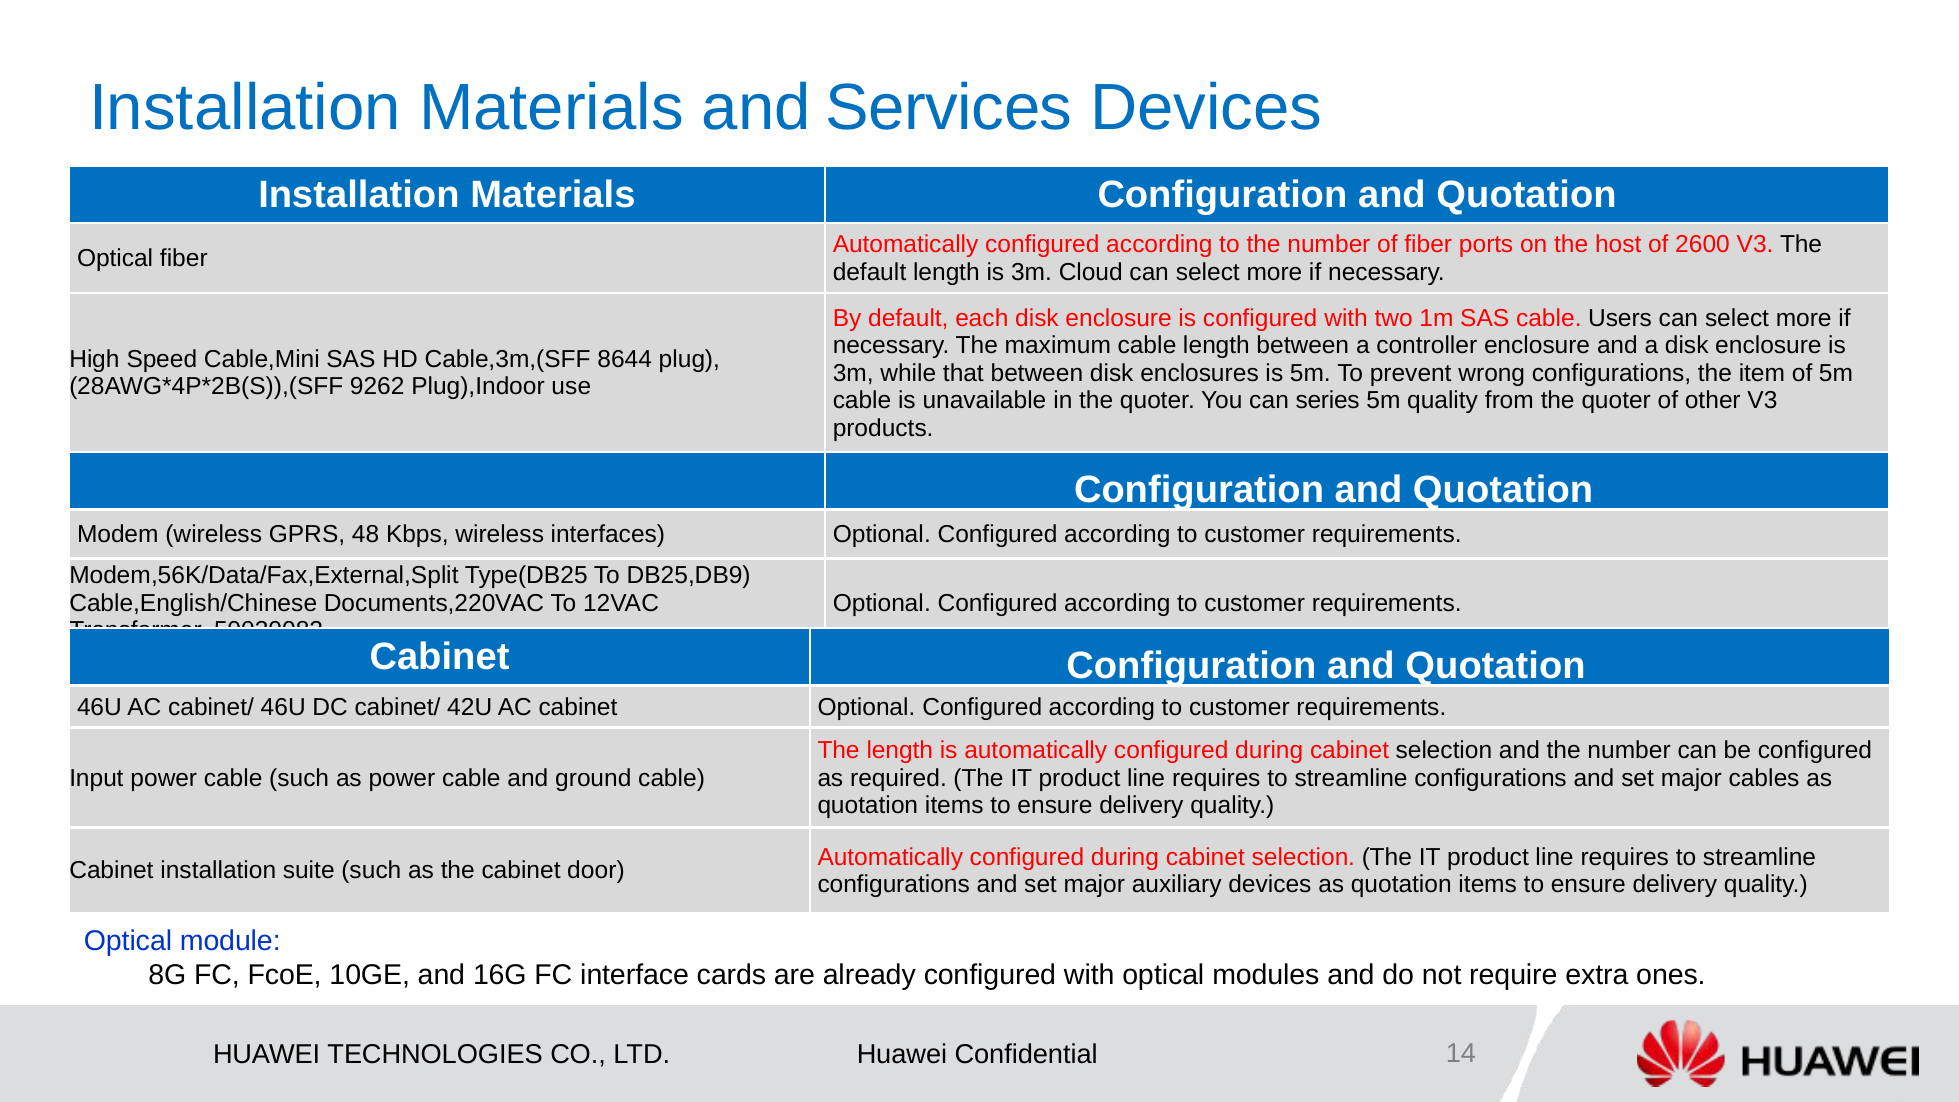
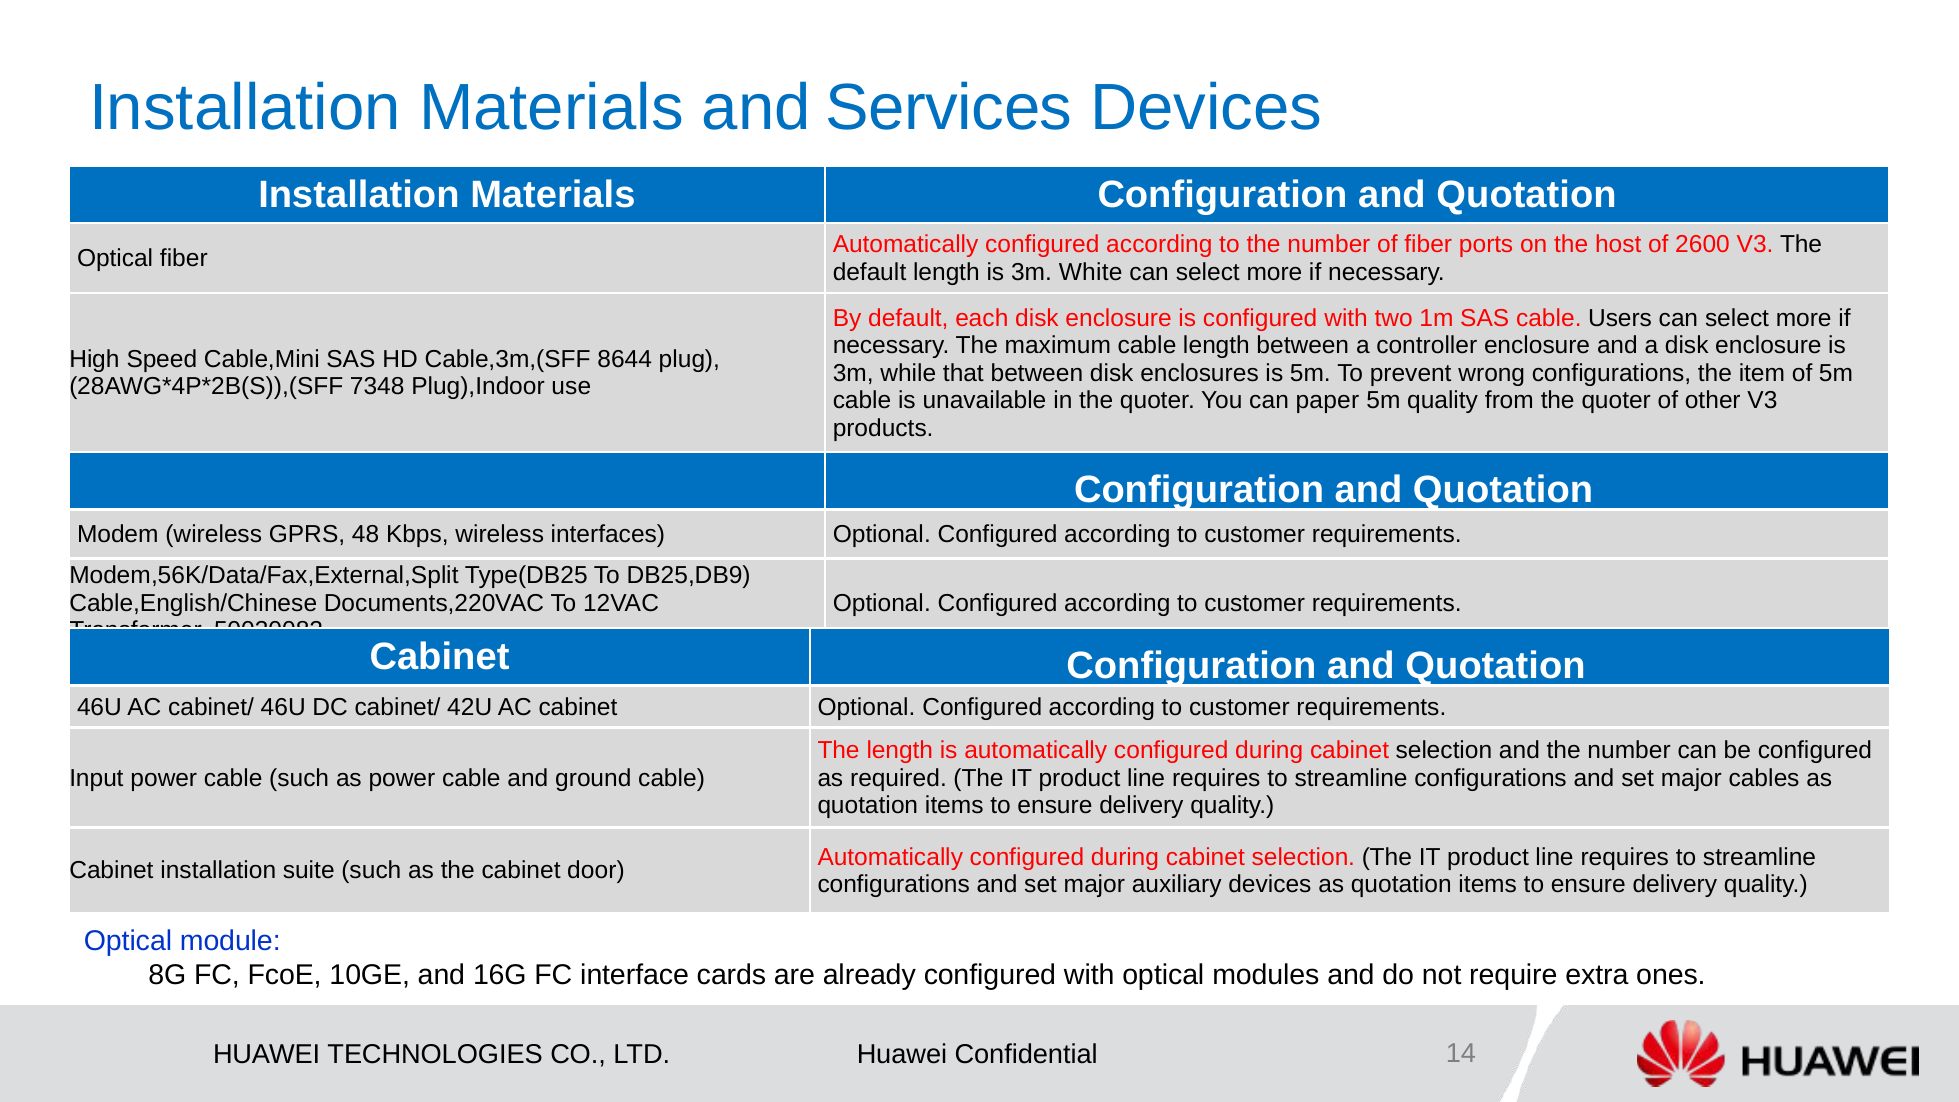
Cloud: Cloud -> White
9262: 9262 -> 7348
series: series -> paper
